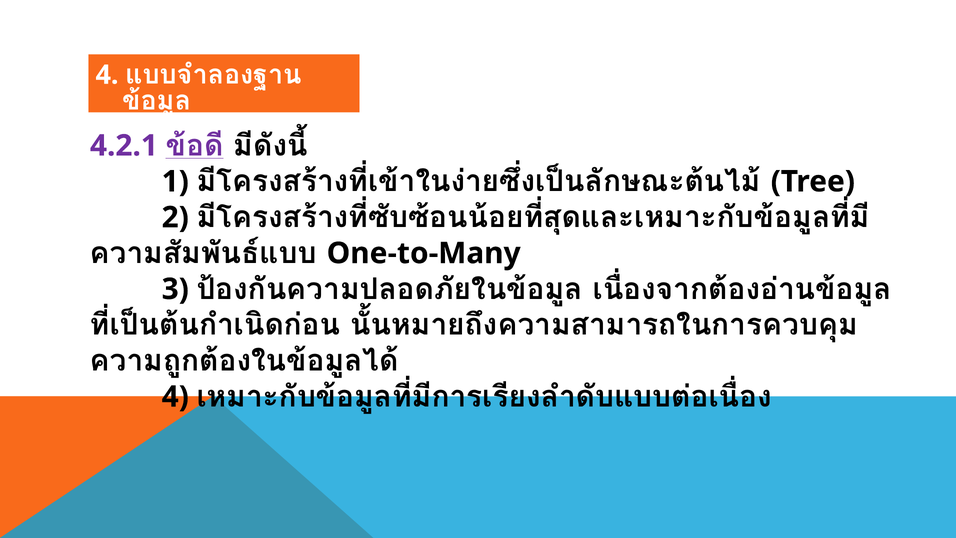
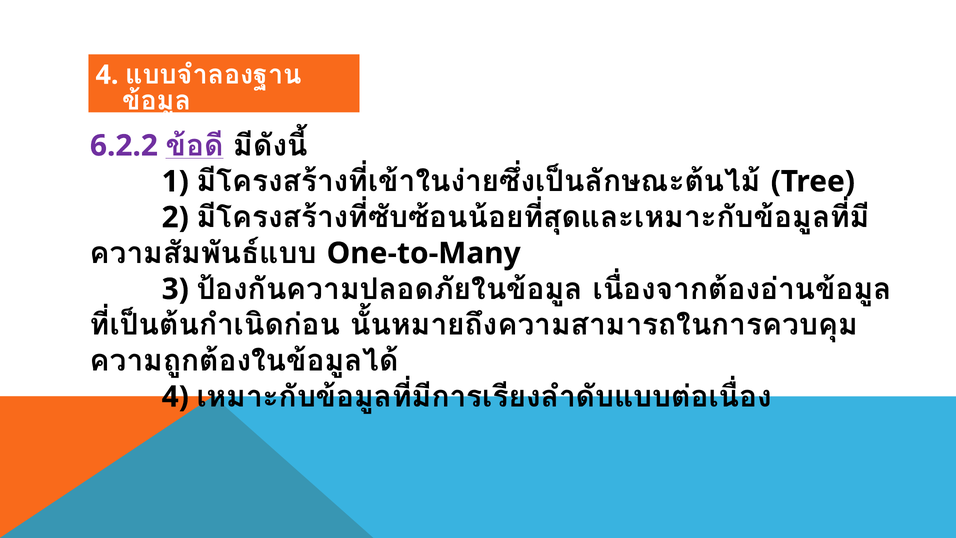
4.2.1: 4.2.1 -> 6.2.2
